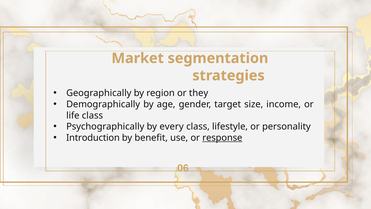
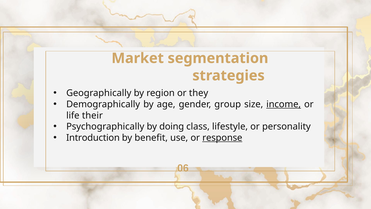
target: target -> group
income underline: none -> present
life class: class -> their
every: every -> doing
